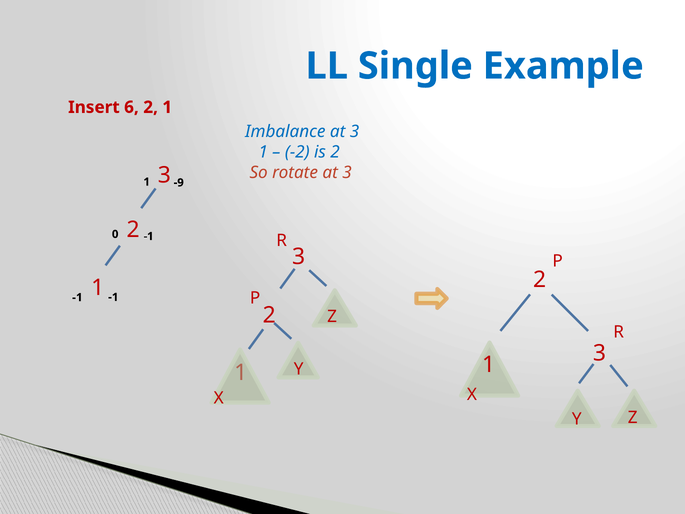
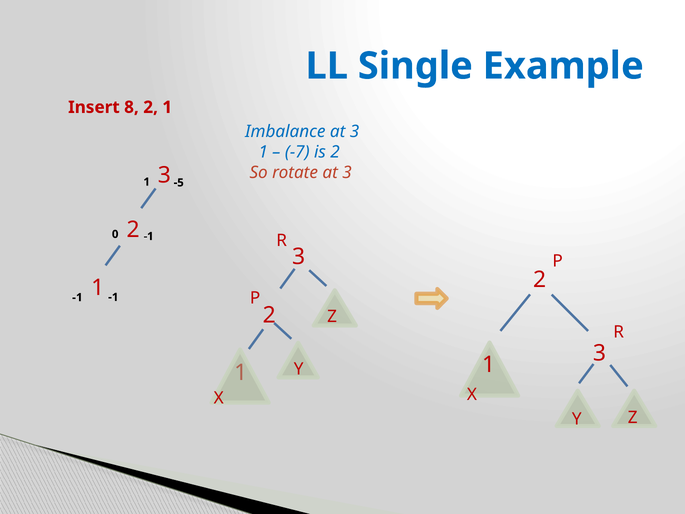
6: 6 -> 8
-2: -2 -> -7
-9: -9 -> -5
